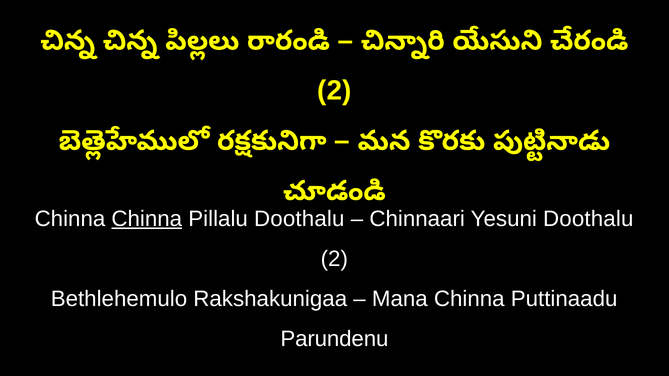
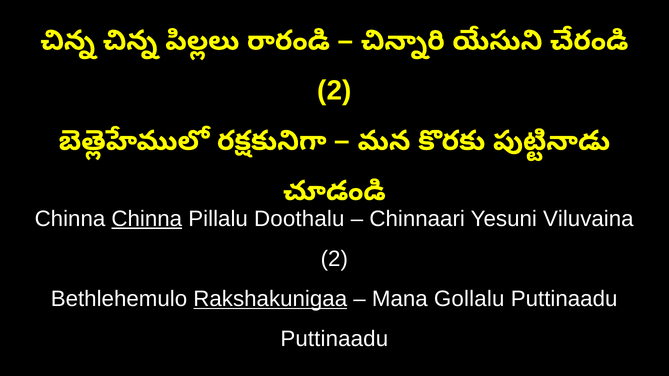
Yesuni Doothalu: Doothalu -> Viluvaina
Rakshakunigaa underline: none -> present
Mana Chinna: Chinna -> Gollalu
Parundenu at (334, 339): Parundenu -> Puttinaadu
